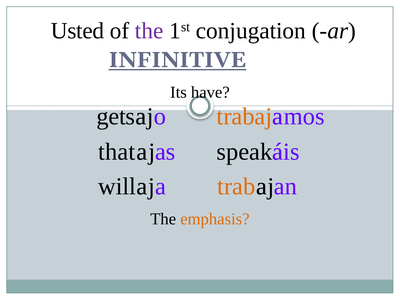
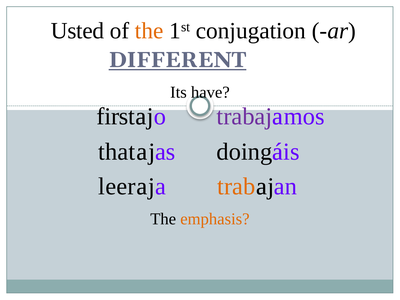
the at (149, 31) colour: purple -> orange
INFINITIVE: INFINITIVE -> DIFFERENT
gets: gets -> first
trabaj colour: orange -> purple
speak: speak -> doing
will: will -> leer
